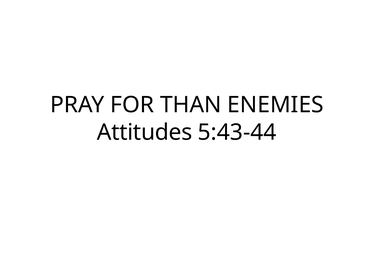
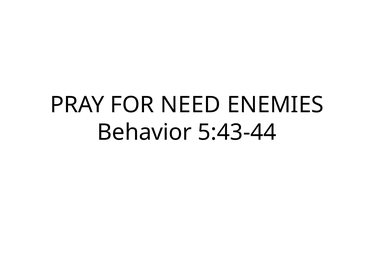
THAN: THAN -> NEED
Attitudes: Attitudes -> Behavior
